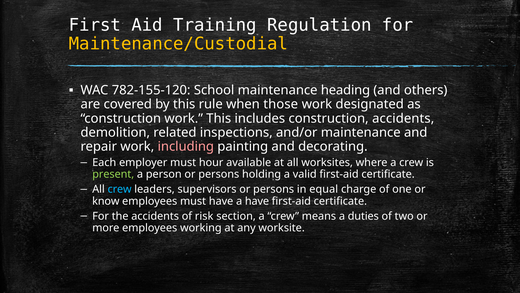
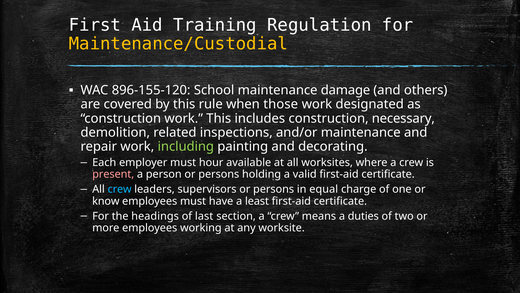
782-155-120: 782-155-120 -> 896-155-120
heading: heading -> damage
construction accidents: accidents -> necessary
including colour: pink -> light green
present colour: light green -> pink
a have: have -> least
the accidents: accidents -> headings
risk: risk -> last
